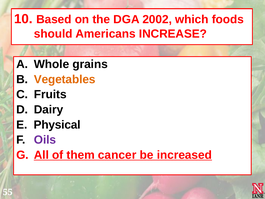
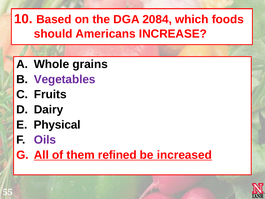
2002: 2002 -> 2084
Vegetables colour: orange -> purple
cancer: cancer -> refined
